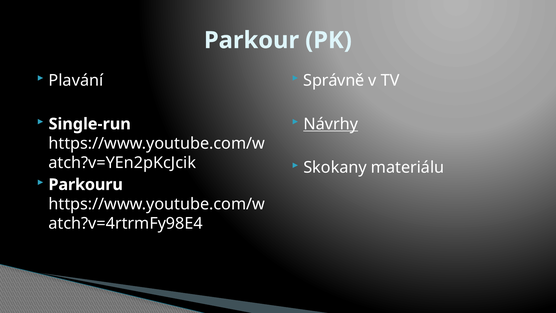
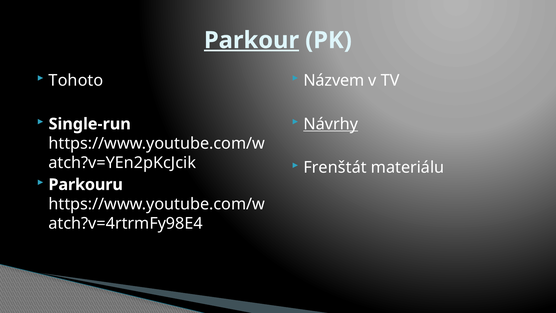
Parkour underline: none -> present
Plavání: Plavání -> Tohoto
Správně: Správně -> Názvem
Skokany: Skokany -> Frenštát
